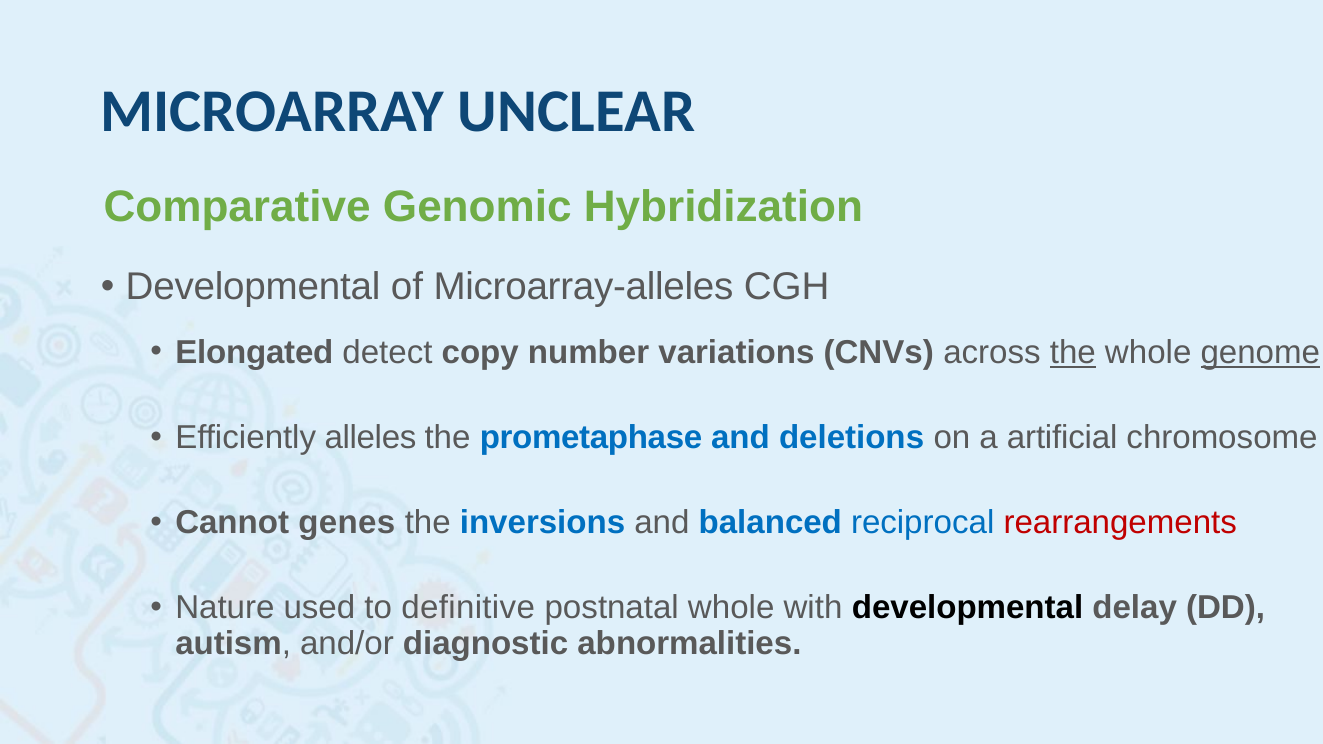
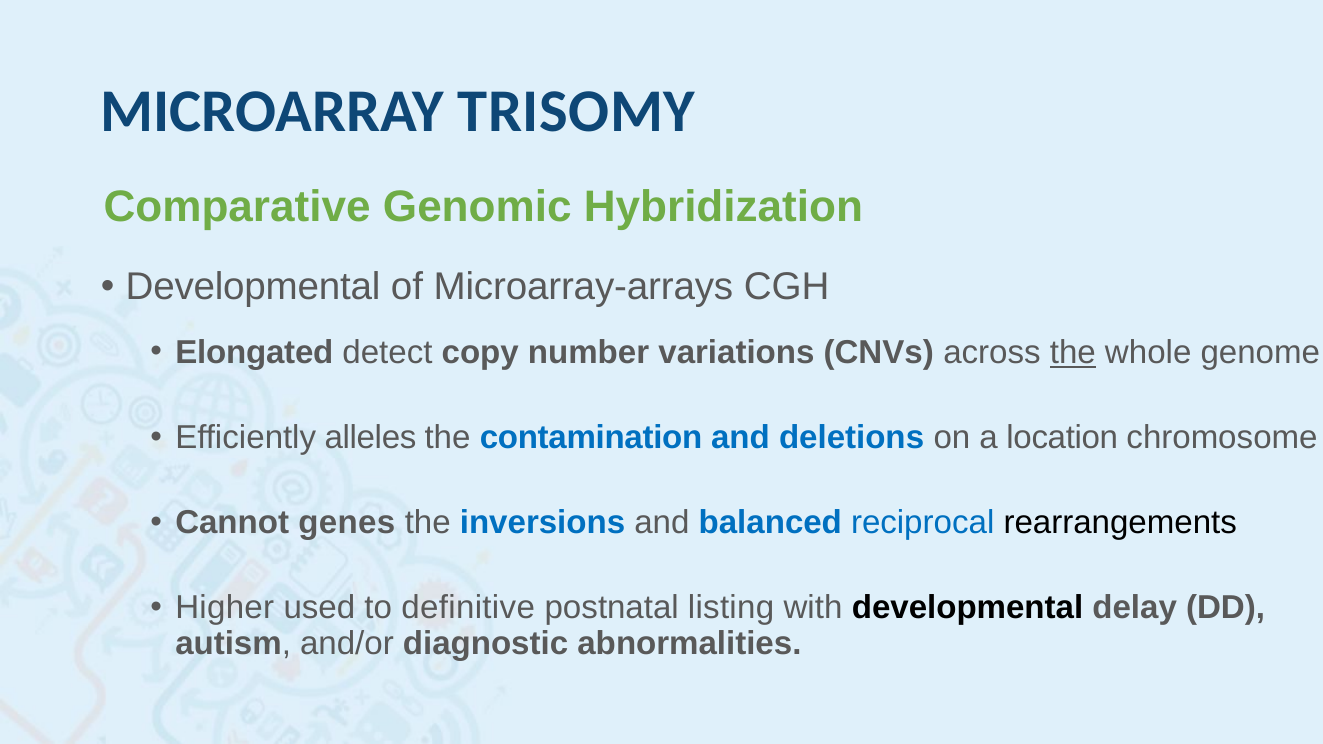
UNCLEAR: UNCLEAR -> TRISOMY
Microarray-alleles: Microarray-alleles -> Microarray-arrays
genome underline: present -> none
prometaphase: prometaphase -> contamination
artificial: artificial -> location
rearrangements colour: red -> black
Nature: Nature -> Higher
postnatal whole: whole -> listing
